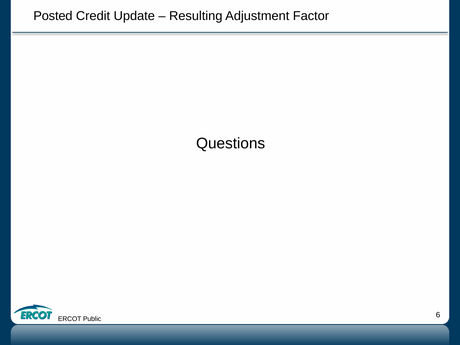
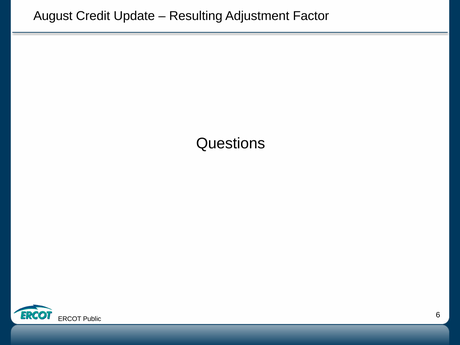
Posted: Posted -> August
